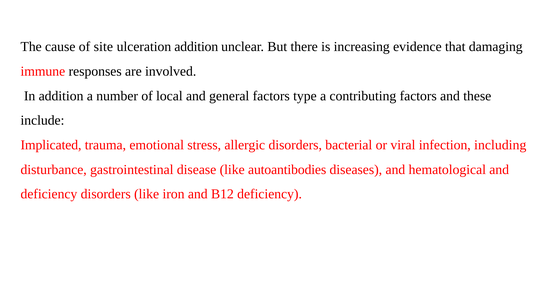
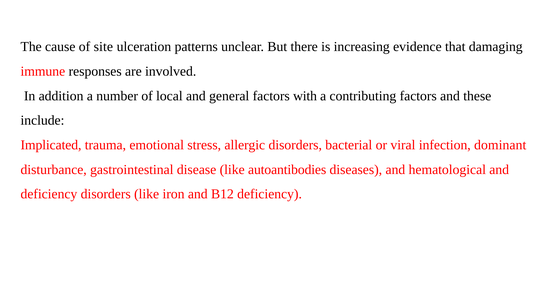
ulceration addition: addition -> patterns
type: type -> with
including: including -> dominant
